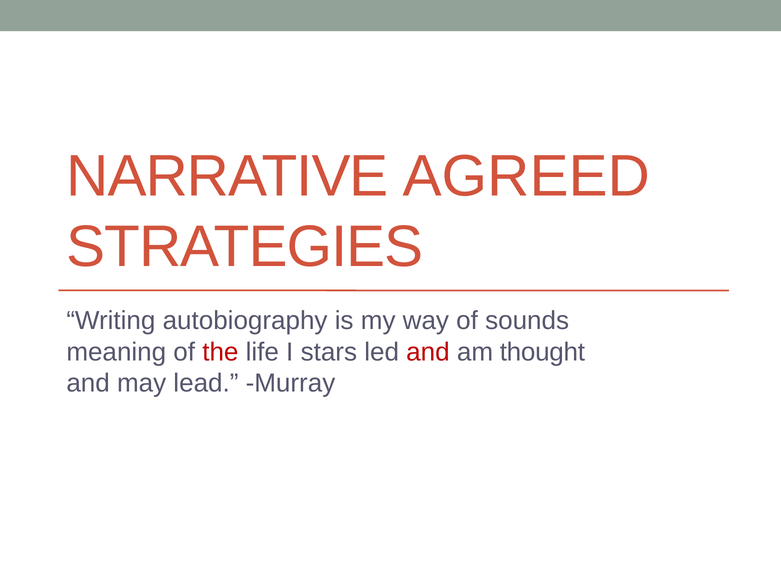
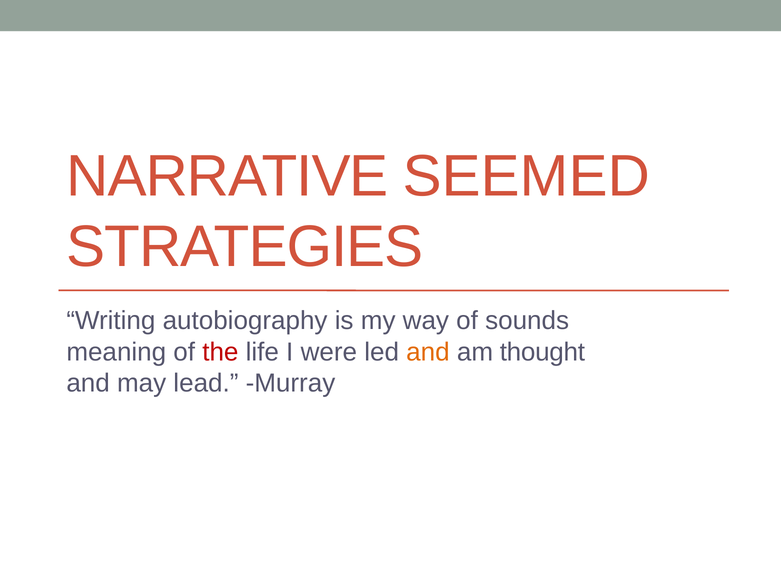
AGREED: AGREED -> SEEMED
stars: stars -> were
and at (428, 352) colour: red -> orange
